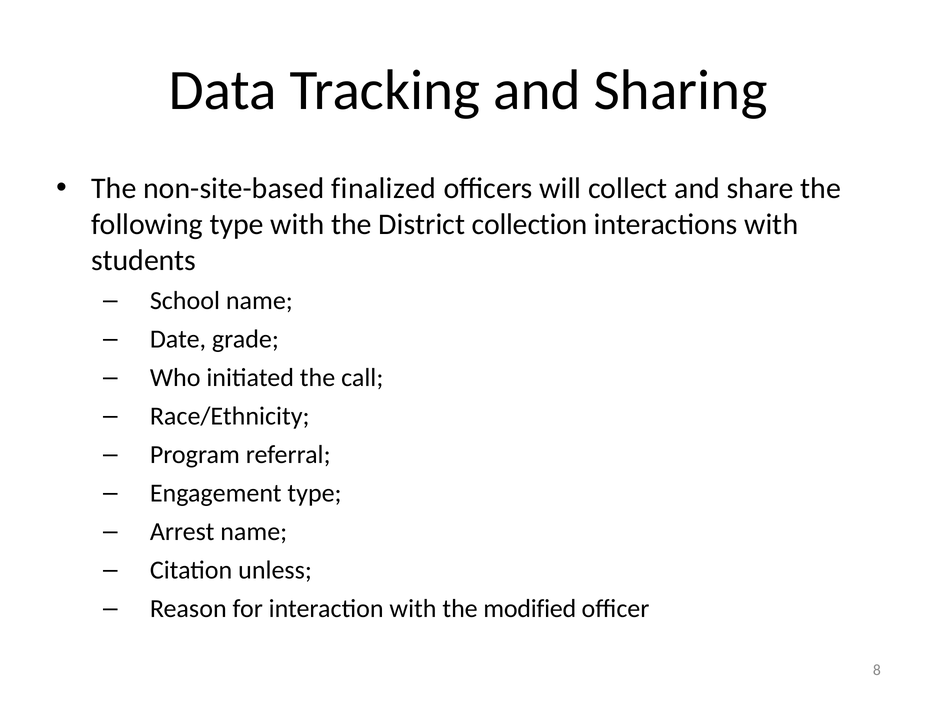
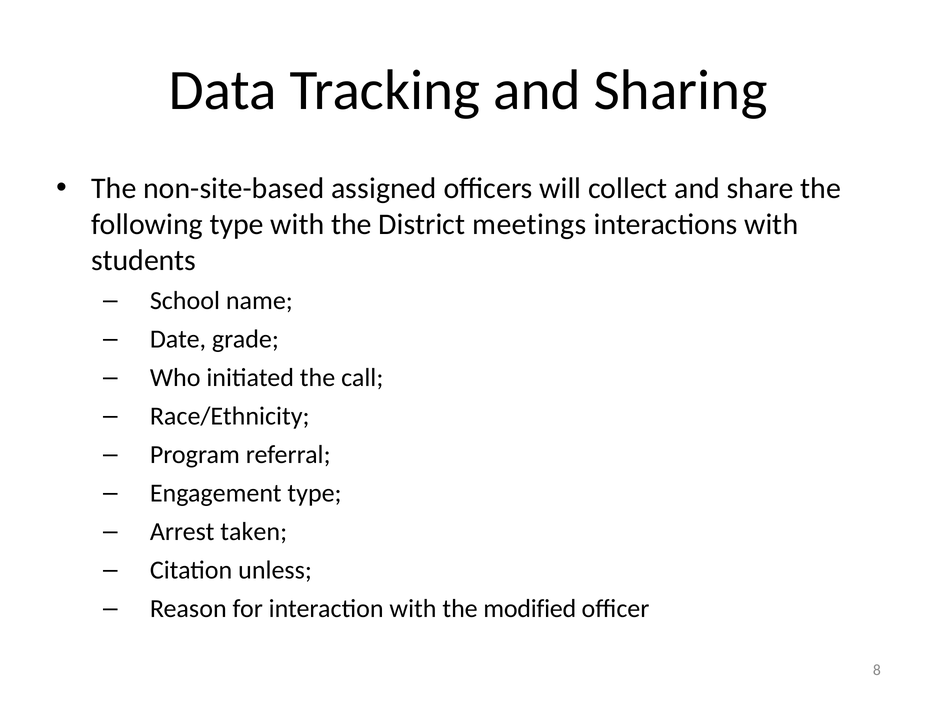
finalized: finalized -> assigned
collection: collection -> meetings
Arrest name: name -> taken
